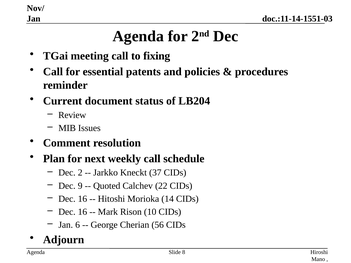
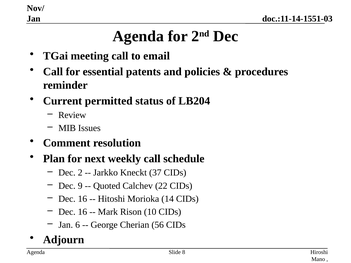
fixing: fixing -> email
document: document -> permitted
